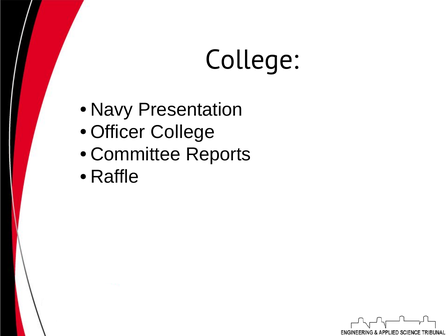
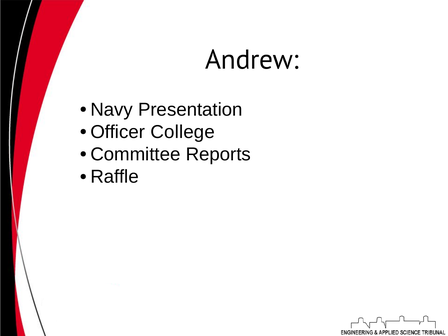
College at (252, 60): College -> Andrew
